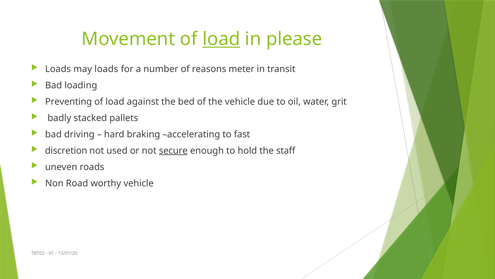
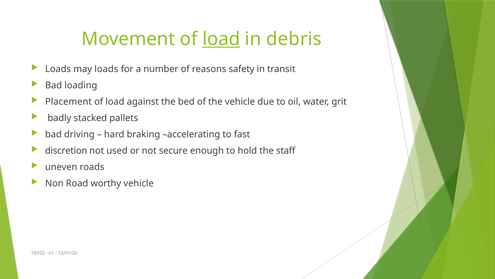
please: please -> debris
meter: meter -> safety
Preventing: Preventing -> Placement
secure underline: present -> none
